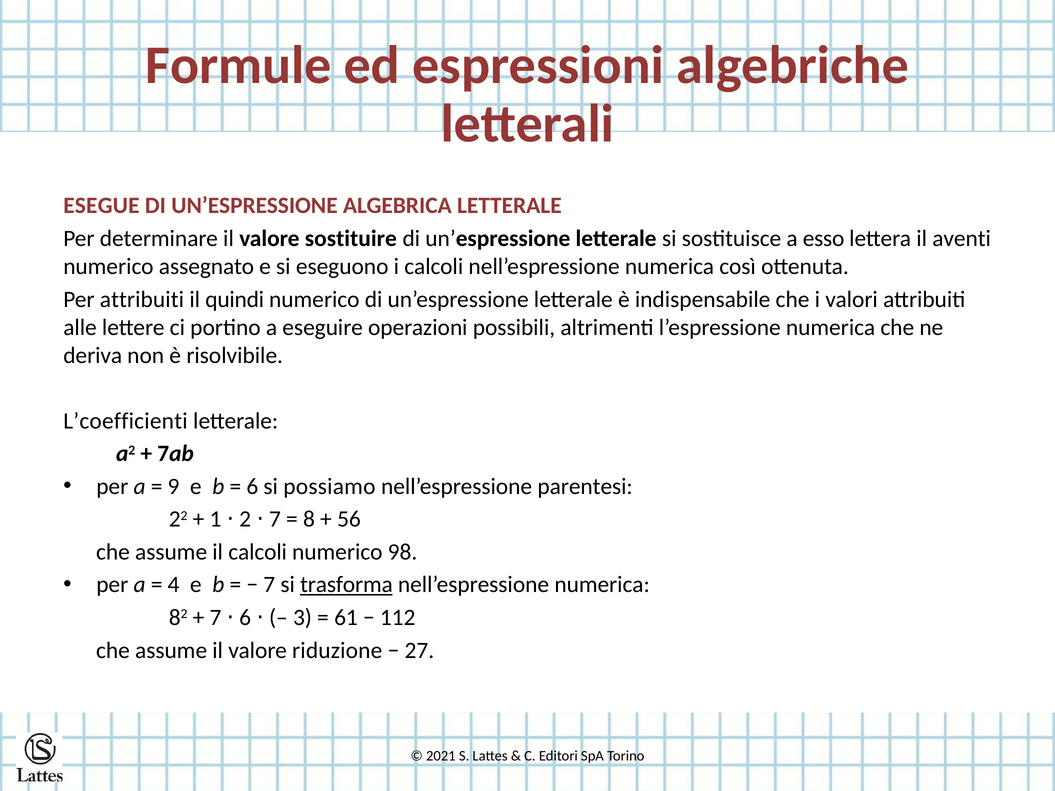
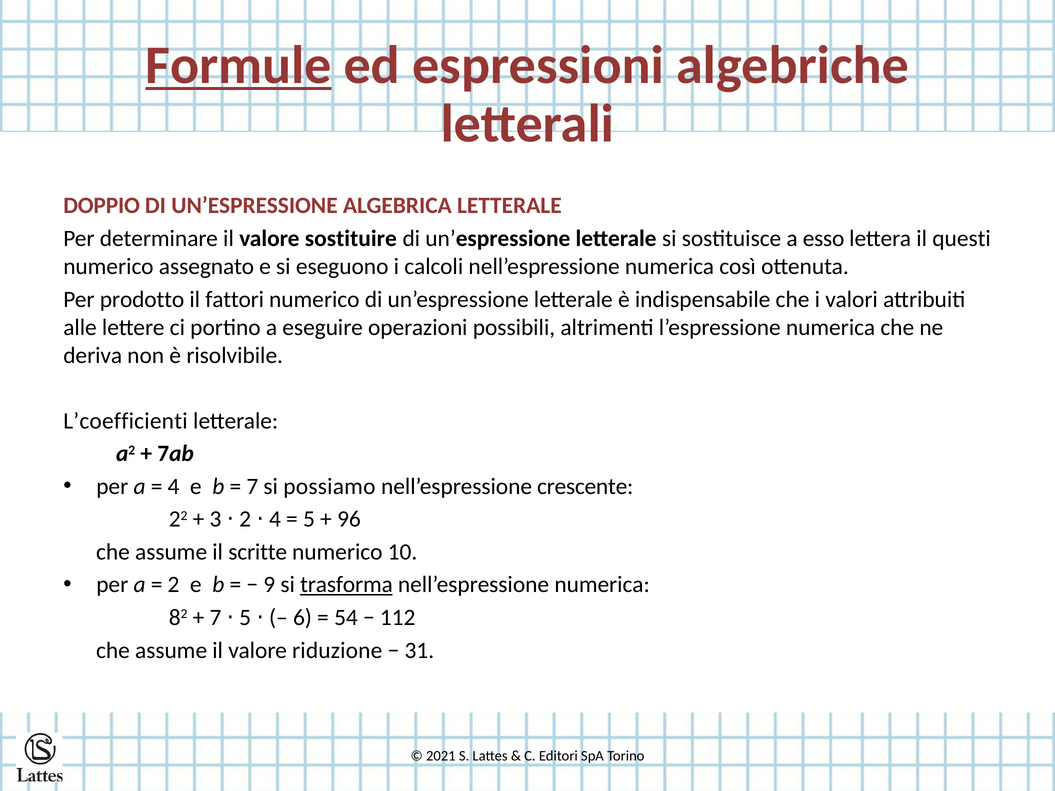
Formule underline: none -> present
ESEGUE: ESEGUE -> DOPPIO
aventi: aventi -> questi
Per attribuiti: attribuiti -> prodotto
quindi: quindi -> fattori
9 at (174, 487): 9 -> 4
6 at (252, 487): 6 -> 7
parentesi: parentesi -> crescente
1: 1 -> 3
2 7: 7 -> 4
8 at (309, 519): 8 -> 5
56: 56 -> 96
il calcoli: calcoli -> scritte
98: 98 -> 10
4 at (174, 585): 4 -> 2
7 at (269, 585): 7 -> 9
7 6: 6 -> 5
3: 3 -> 6
61: 61 -> 54
27: 27 -> 31
